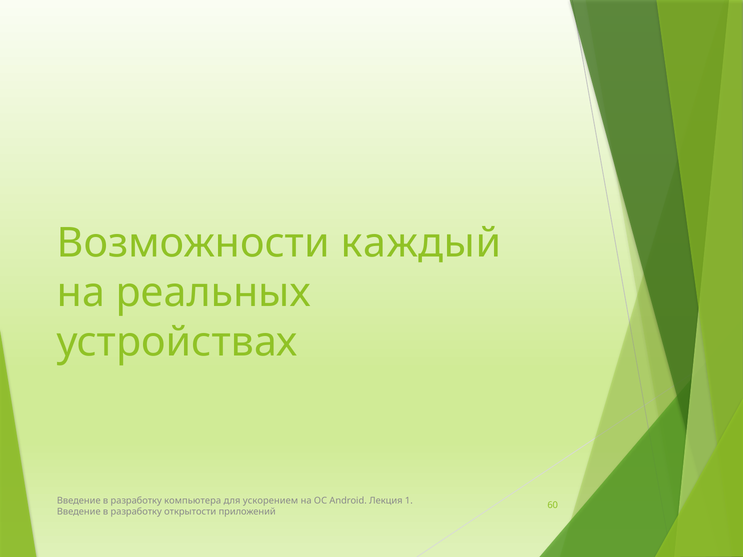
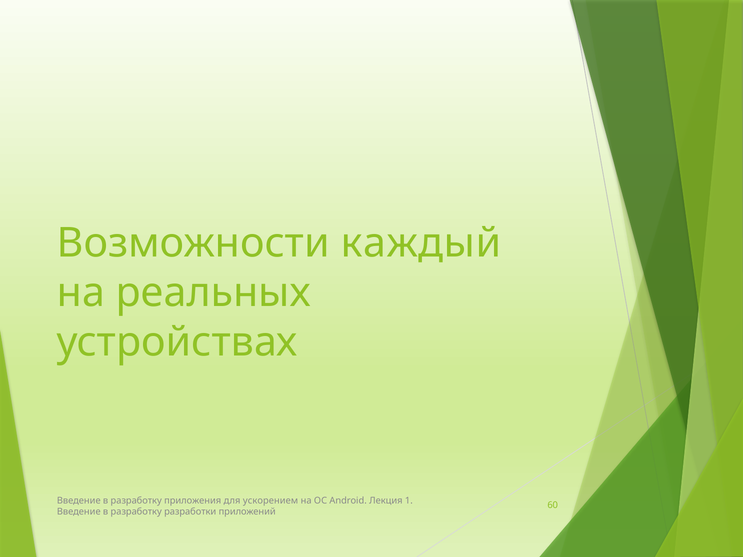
компьютера: компьютера -> приложения
открытости: открытости -> разработки
